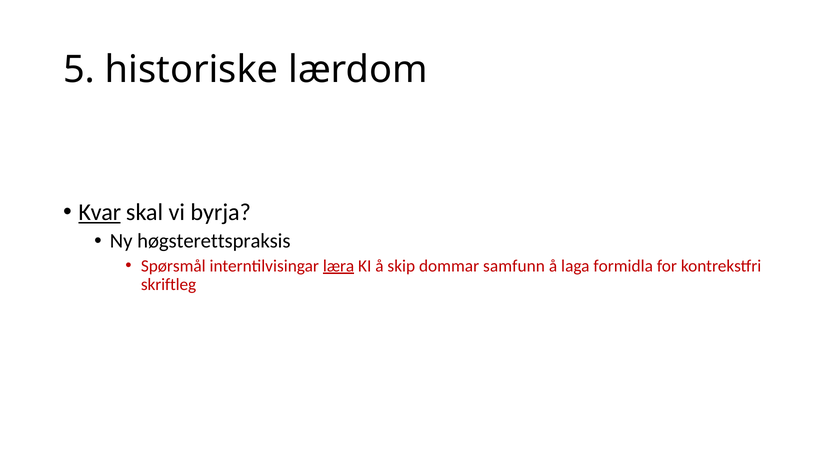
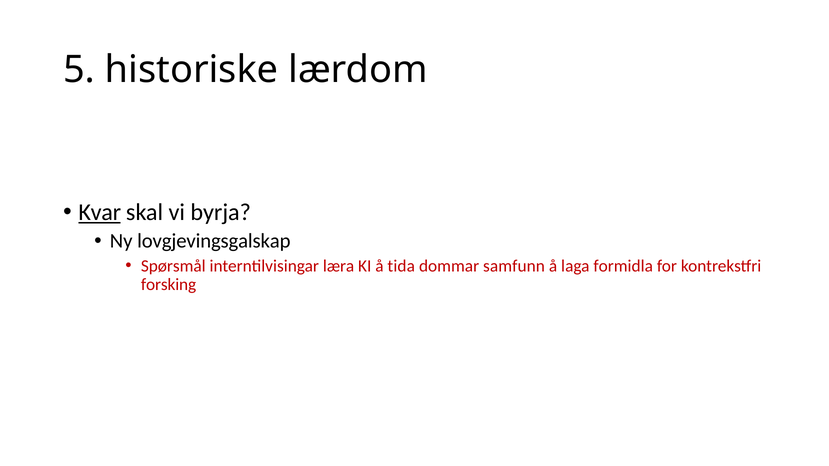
høgsterettspraksis: høgsterettspraksis -> lovgjevingsgalskap
læra underline: present -> none
skip: skip -> tida
skriftleg: skriftleg -> forsking
